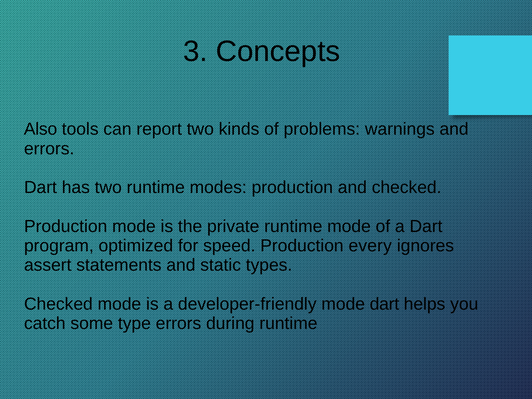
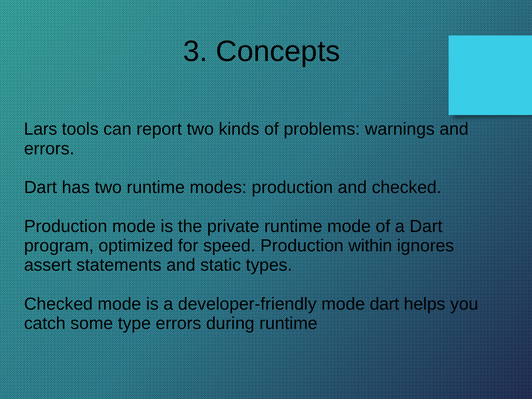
Also: Also -> Lars
every: every -> within
